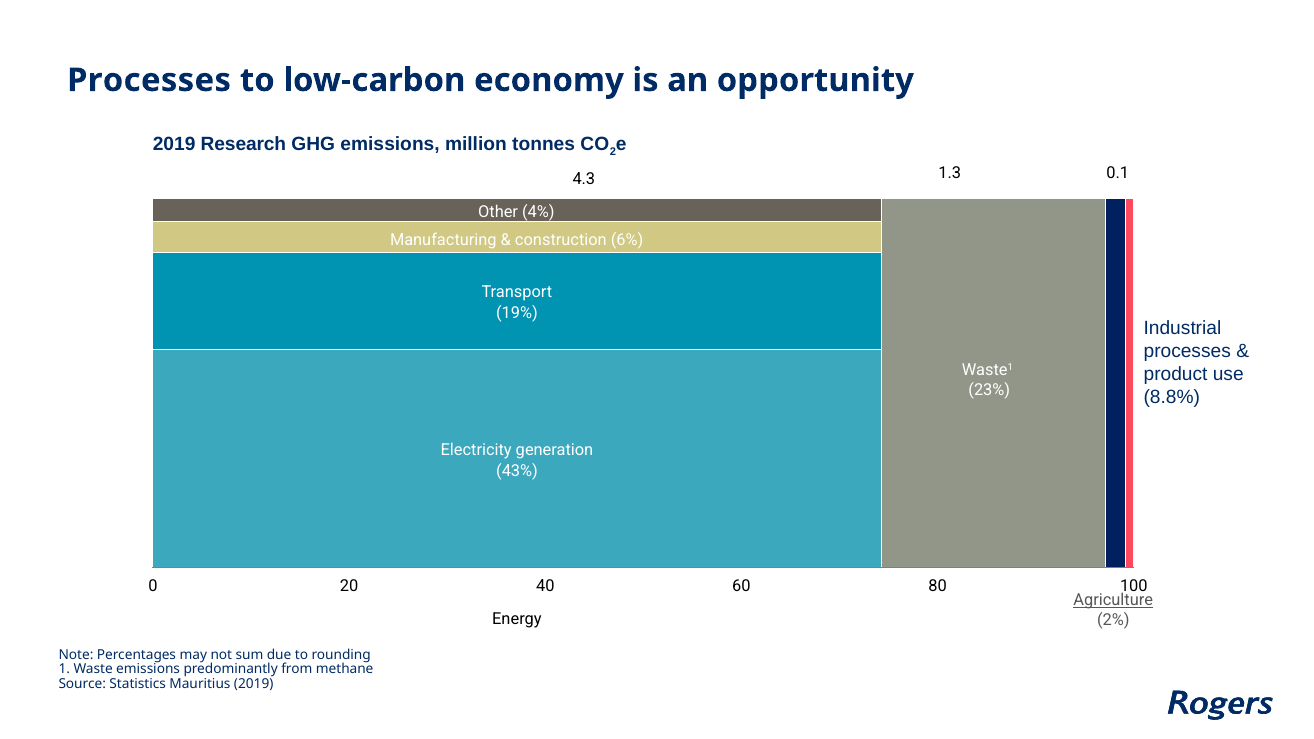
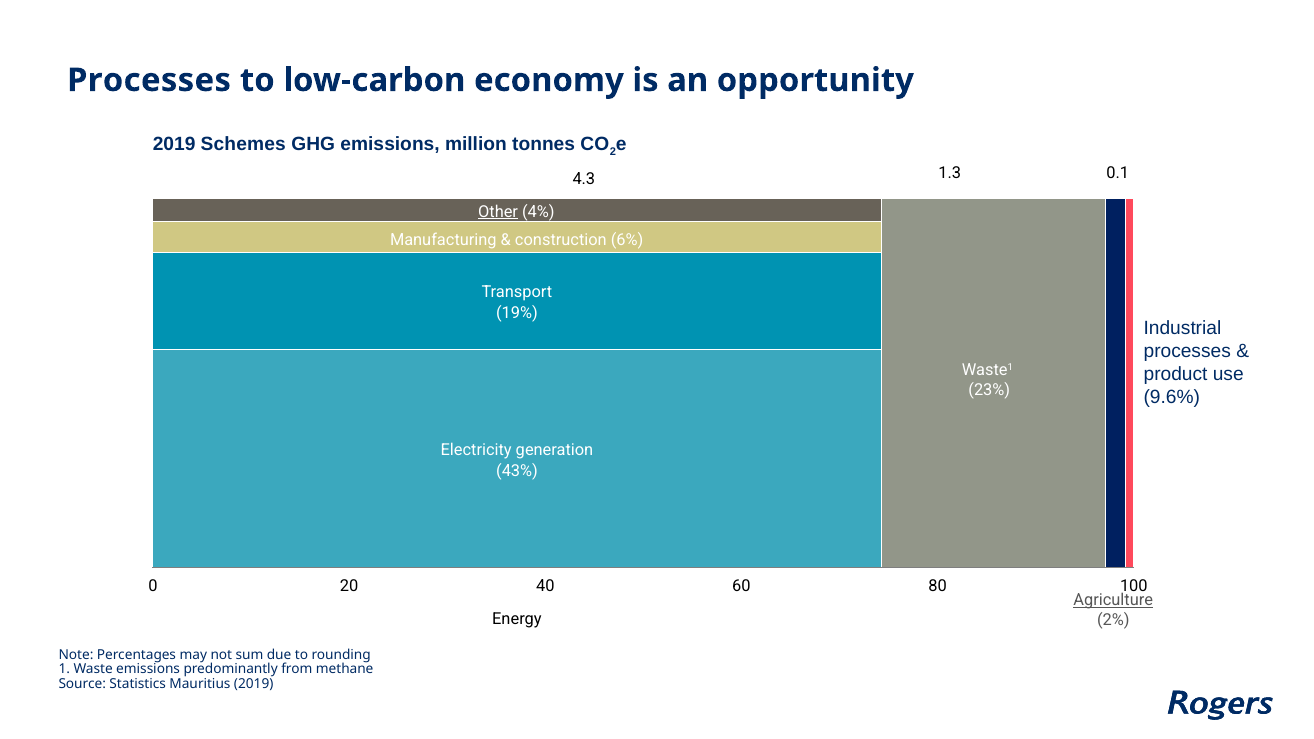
Research: Research -> Schemes
Other underline: none -> present
8.8%: 8.8% -> 9.6%
